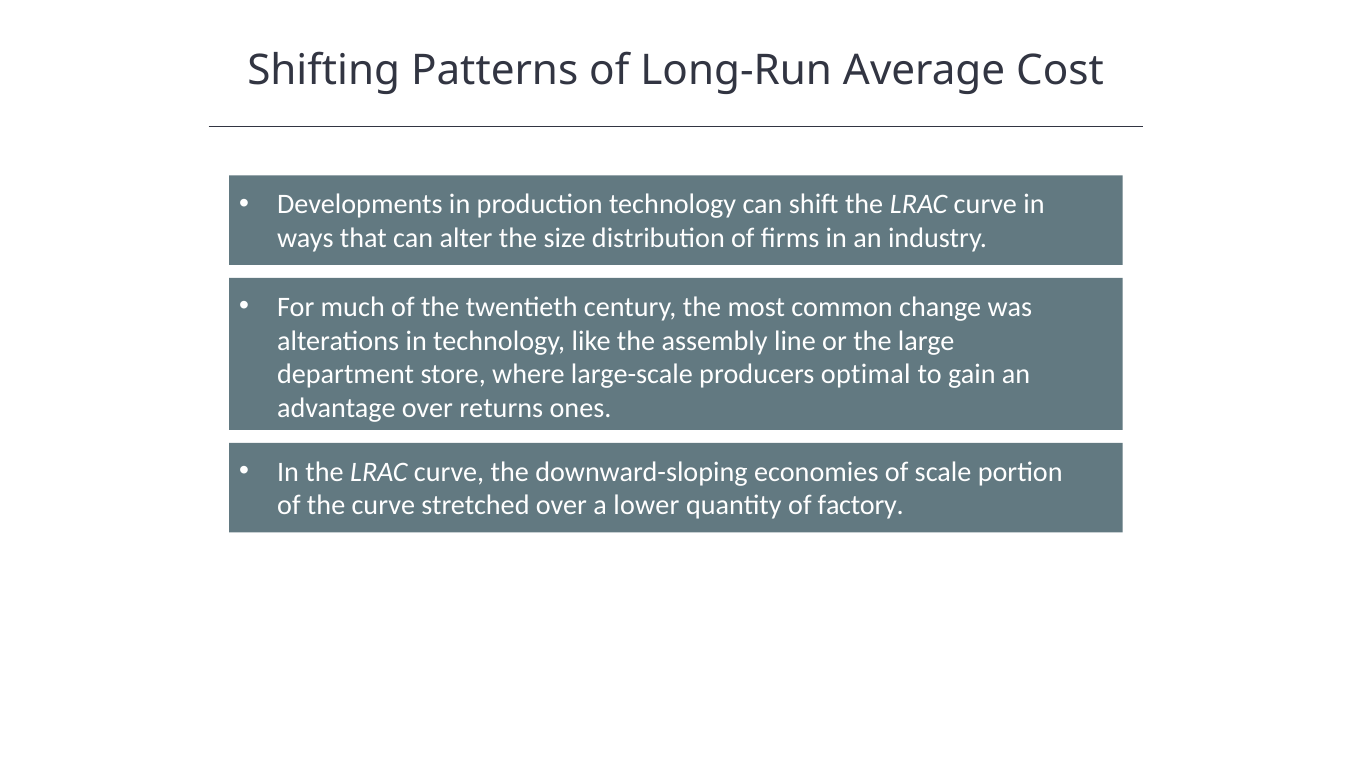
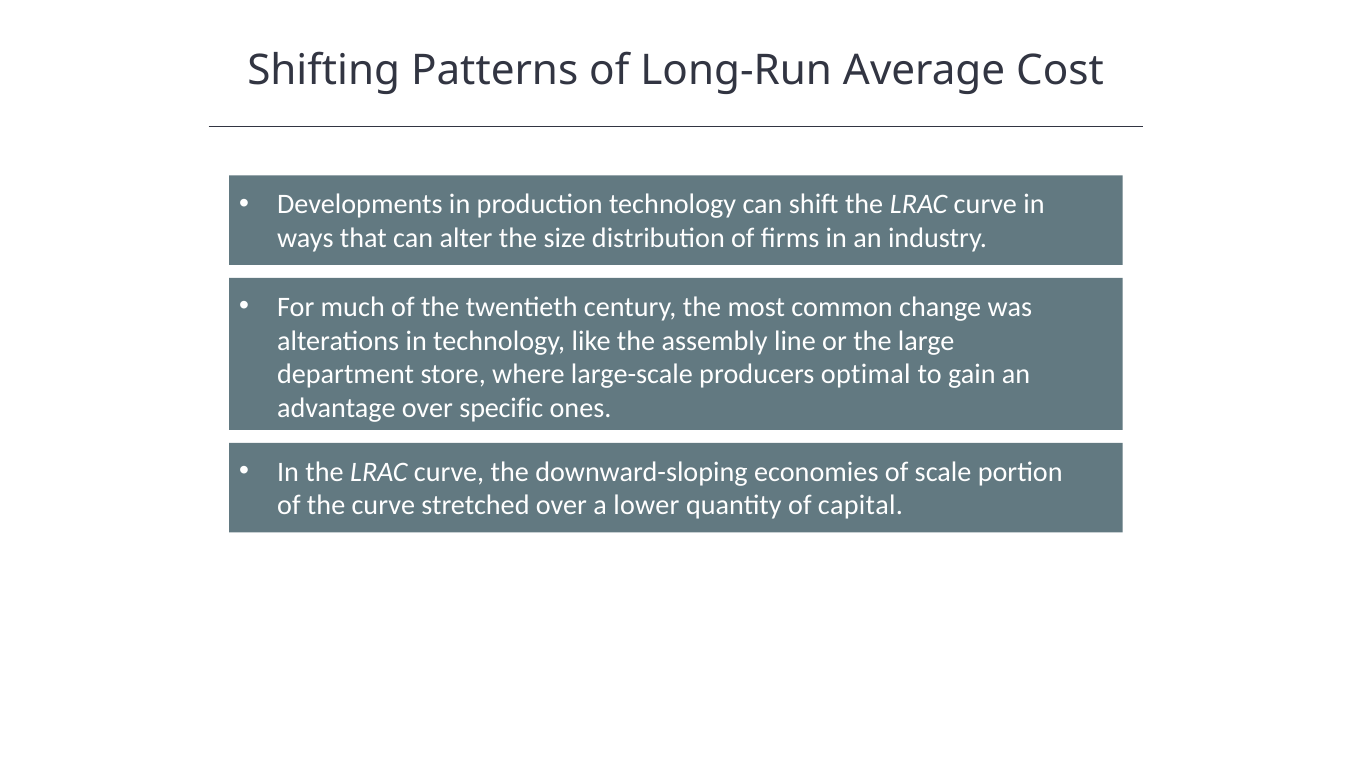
returns: returns -> specific
factory: factory -> capital
